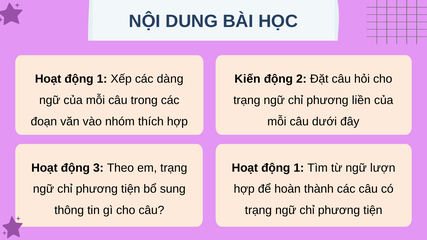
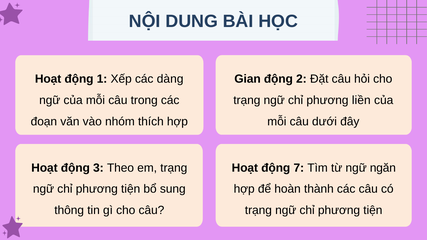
Kiến: Kiến -> Gian
1 at (299, 168): 1 -> 7
lượn: lượn -> ngăn
